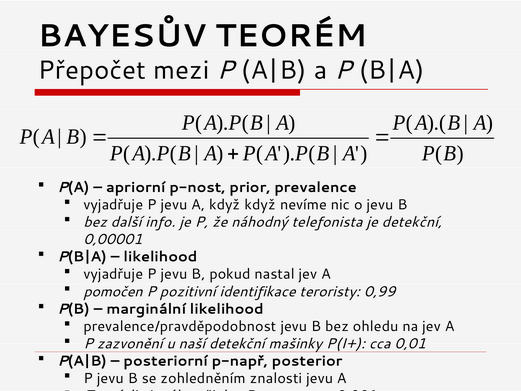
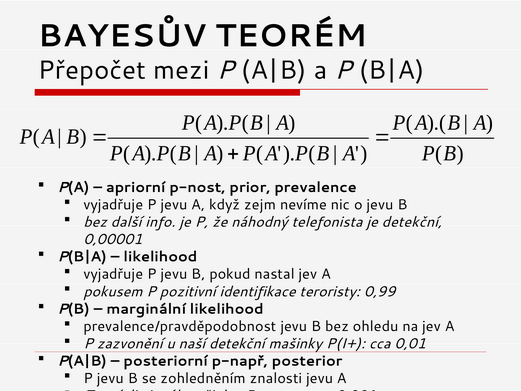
když když: když -> zejm
pomočen: pomočen -> pokusem
